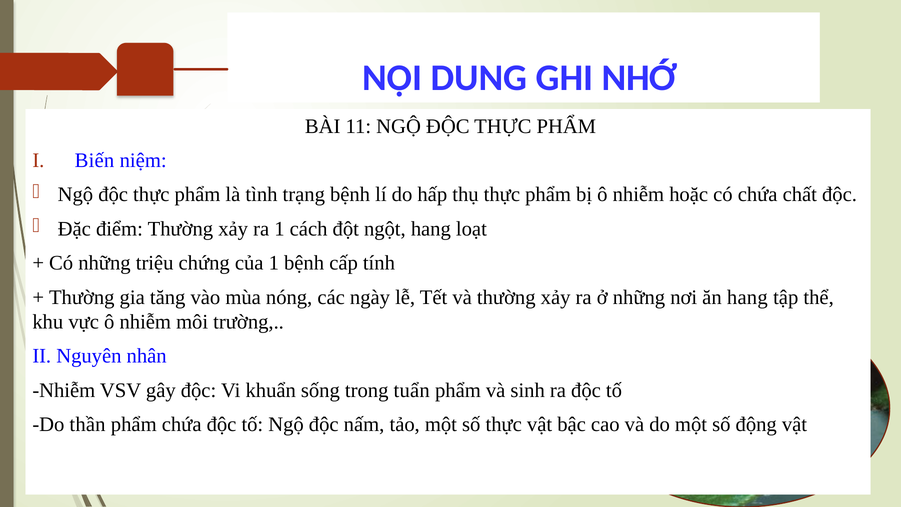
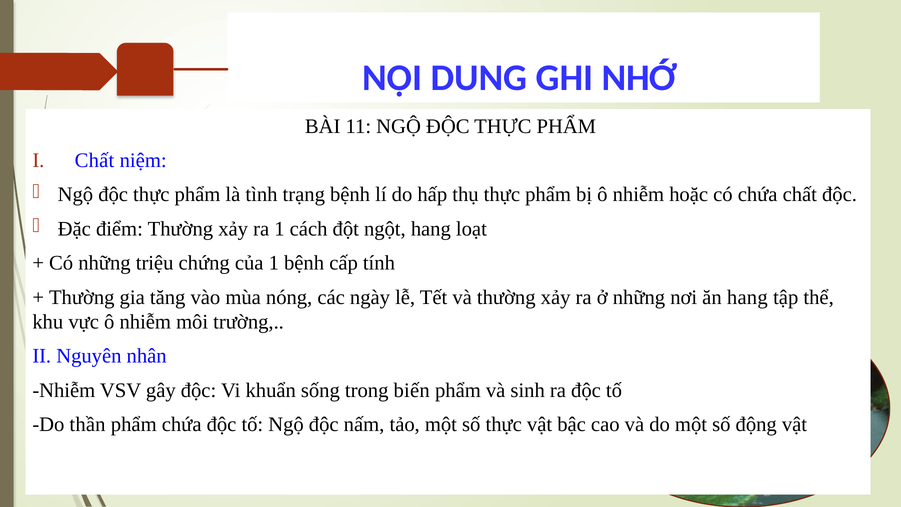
Biến at (94, 160): Biến -> Chất
tuẩn: tuẩn -> biến
